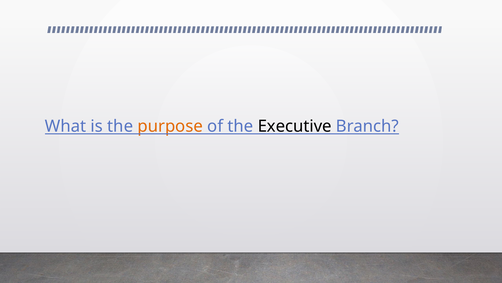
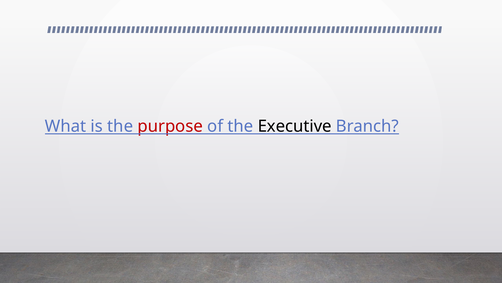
purpose colour: orange -> red
